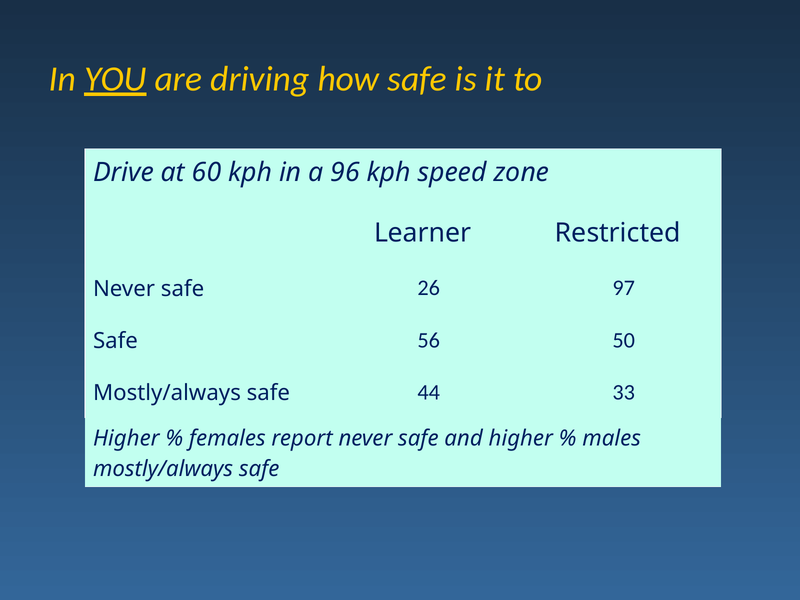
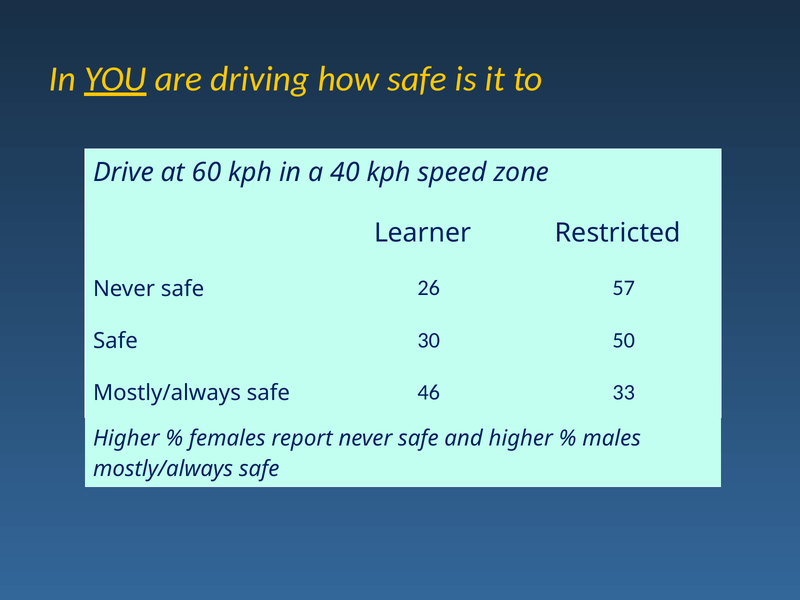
96: 96 -> 40
97: 97 -> 57
56: 56 -> 30
44: 44 -> 46
